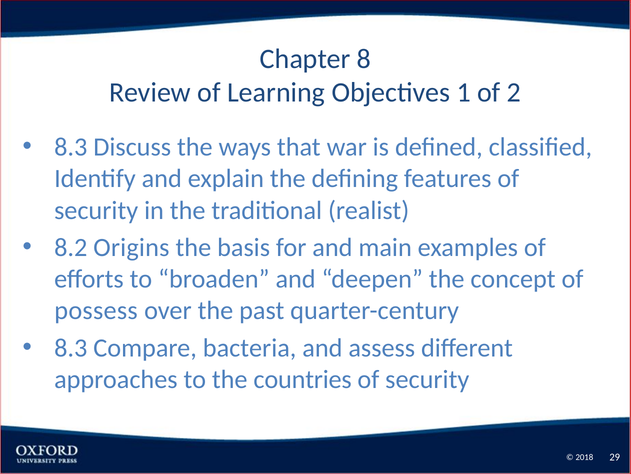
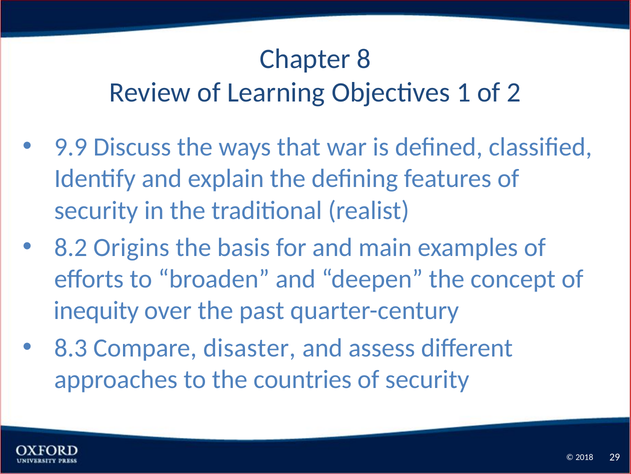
8.3 at (71, 147): 8.3 -> 9.9
possess: possess -> inequity
bacteria: bacteria -> disaster
